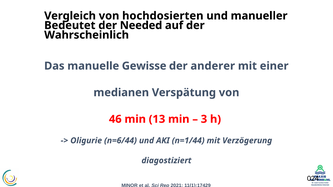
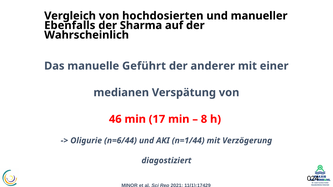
Bedeutet: Bedeutet -> Ebenfalls
Needed: Needed -> Sharma
Gewisse: Gewisse -> Geführt
13: 13 -> 17
3: 3 -> 8
